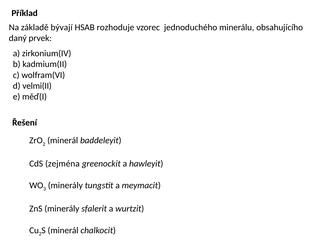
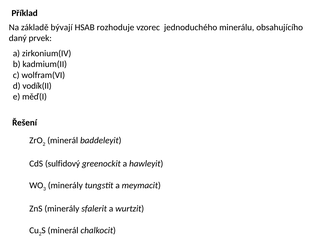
velmi(II: velmi(II -> vodík(II
zejména: zejména -> sulfidový
